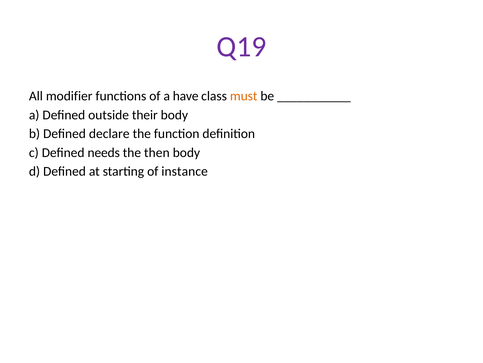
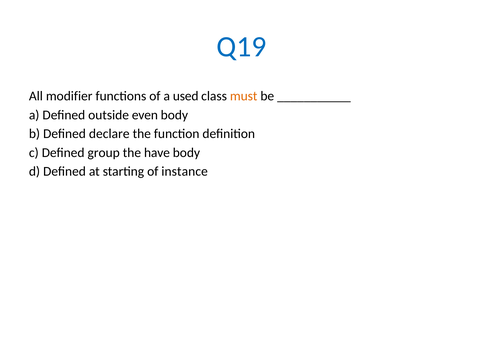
Q19 colour: purple -> blue
have: have -> used
their: their -> even
needs: needs -> group
then: then -> have
